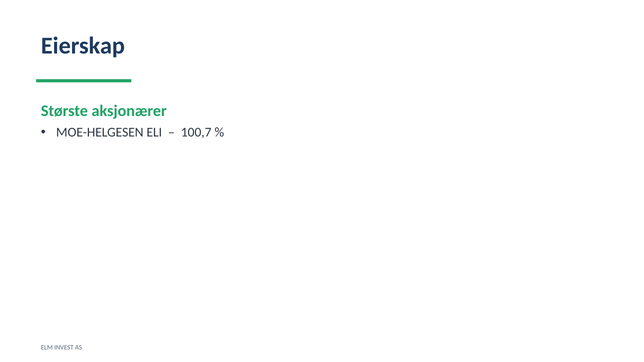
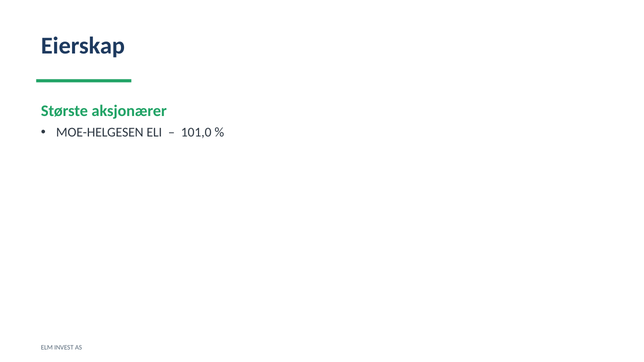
100,7: 100,7 -> 101,0
